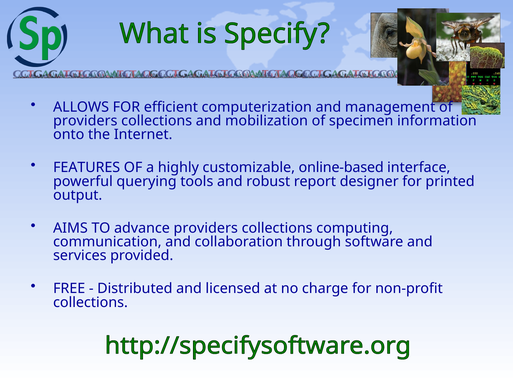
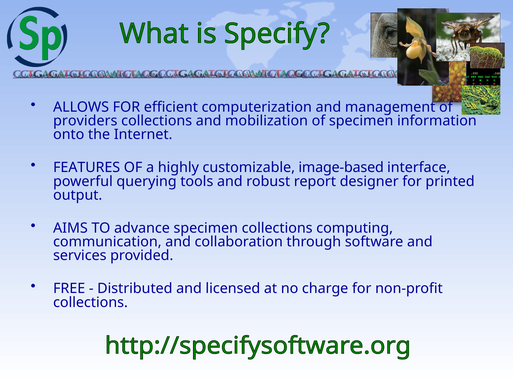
online-based: online-based -> image-based
advance providers: providers -> specimen
